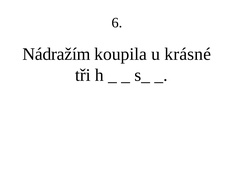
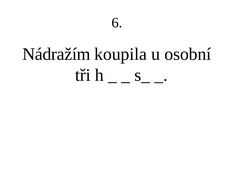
krásné: krásné -> osobní
